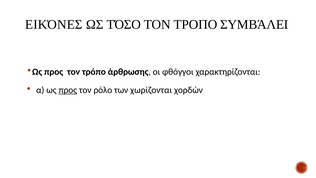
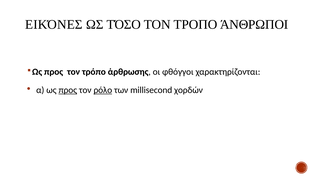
ΣΥΜΒΆΛΕΙ: ΣΥΜΒΆΛΕΙ -> ΆΝΘΡΩΠΟΙ
ρόλο underline: none -> present
χωρίζονται: χωρίζονται -> millisecond
